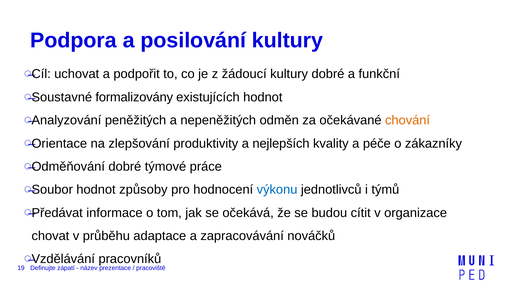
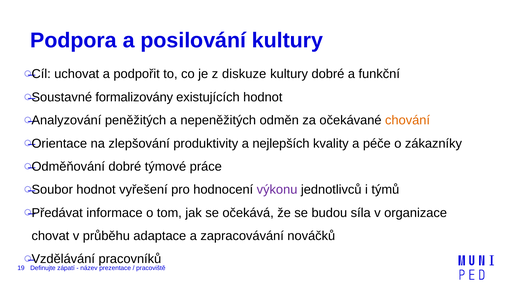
žádoucí: žádoucí -> diskuze
způsoby: způsoby -> vyřešení
výkonu colour: blue -> purple
cítit: cítit -> síla
